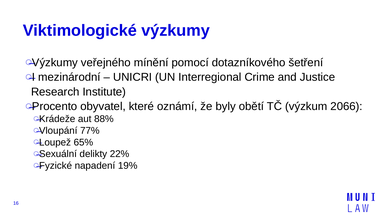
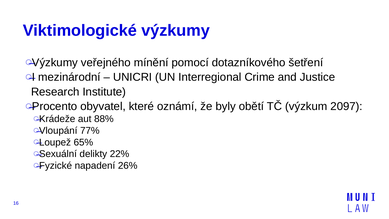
2066: 2066 -> 2097
19%: 19% -> 26%
